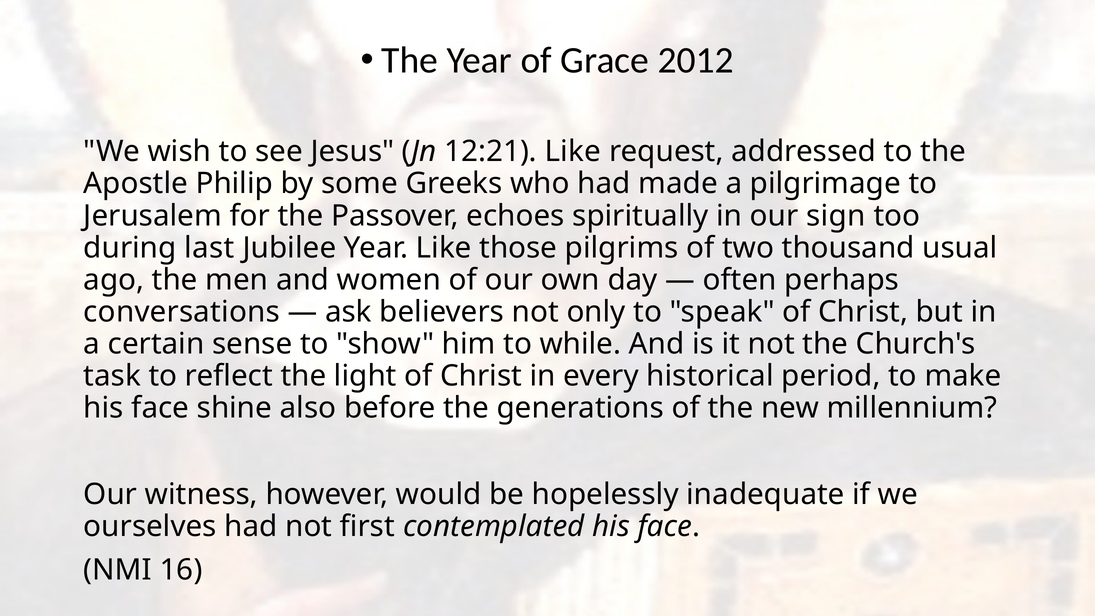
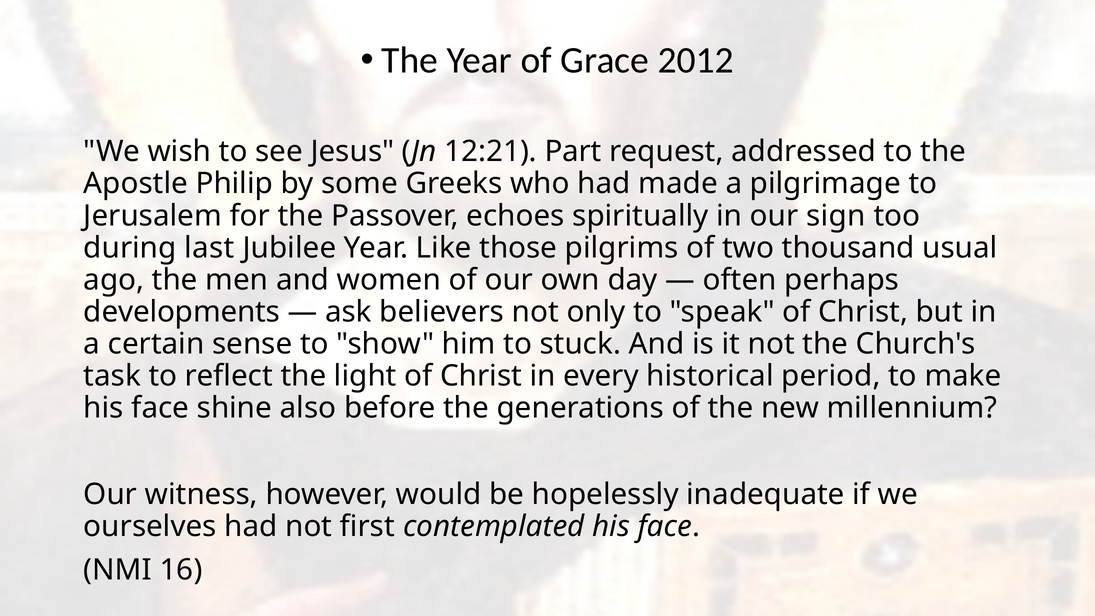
12:21 Like: Like -> Part
conversations: conversations -> developments
while: while -> stuck
